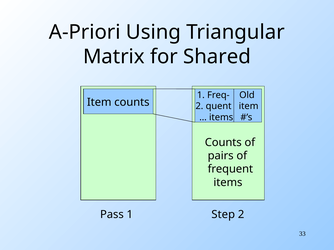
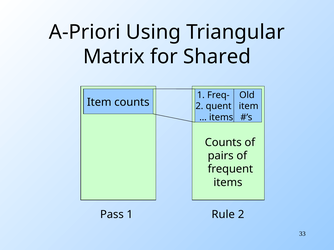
Step: Step -> Rule
